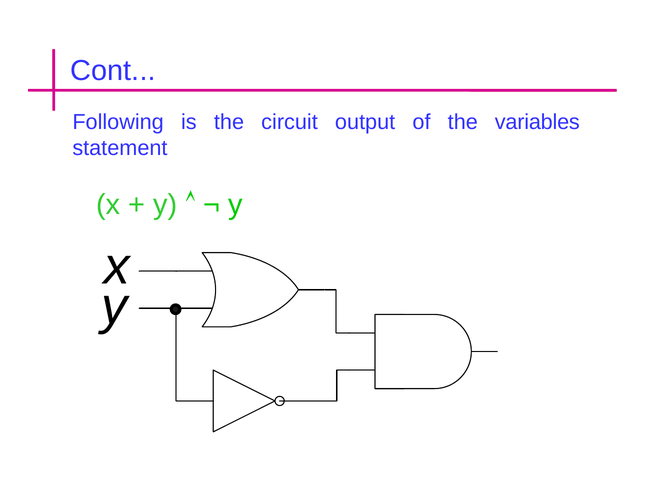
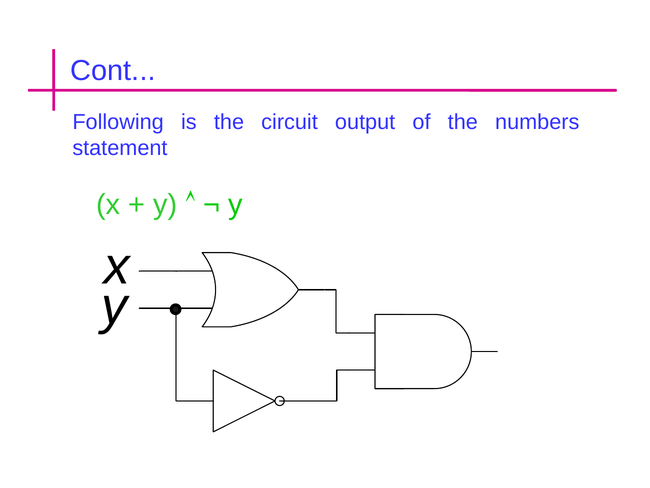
variables: variables -> numbers
